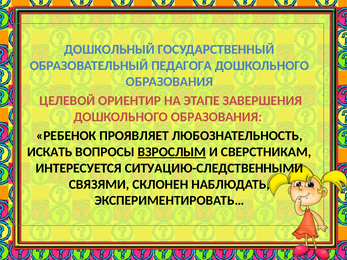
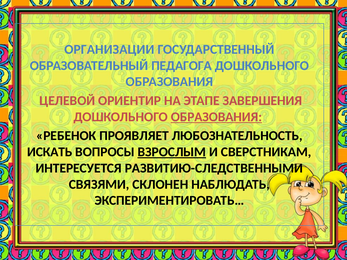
ДОШКОЛЬНЫЙ: ДОШКОЛЬНЫЙ -> ОРГАНИЗАЦИИ
ОБРАЗОВАНИЯ at (216, 117) underline: none -> present
СИТУАЦИЮ-СЛЕДСТВЕННЫМИ: СИТУАЦИЮ-СЛЕДСТВЕННЫМИ -> РАЗВИТИЮ-СЛЕДСТВЕННЫМИ
